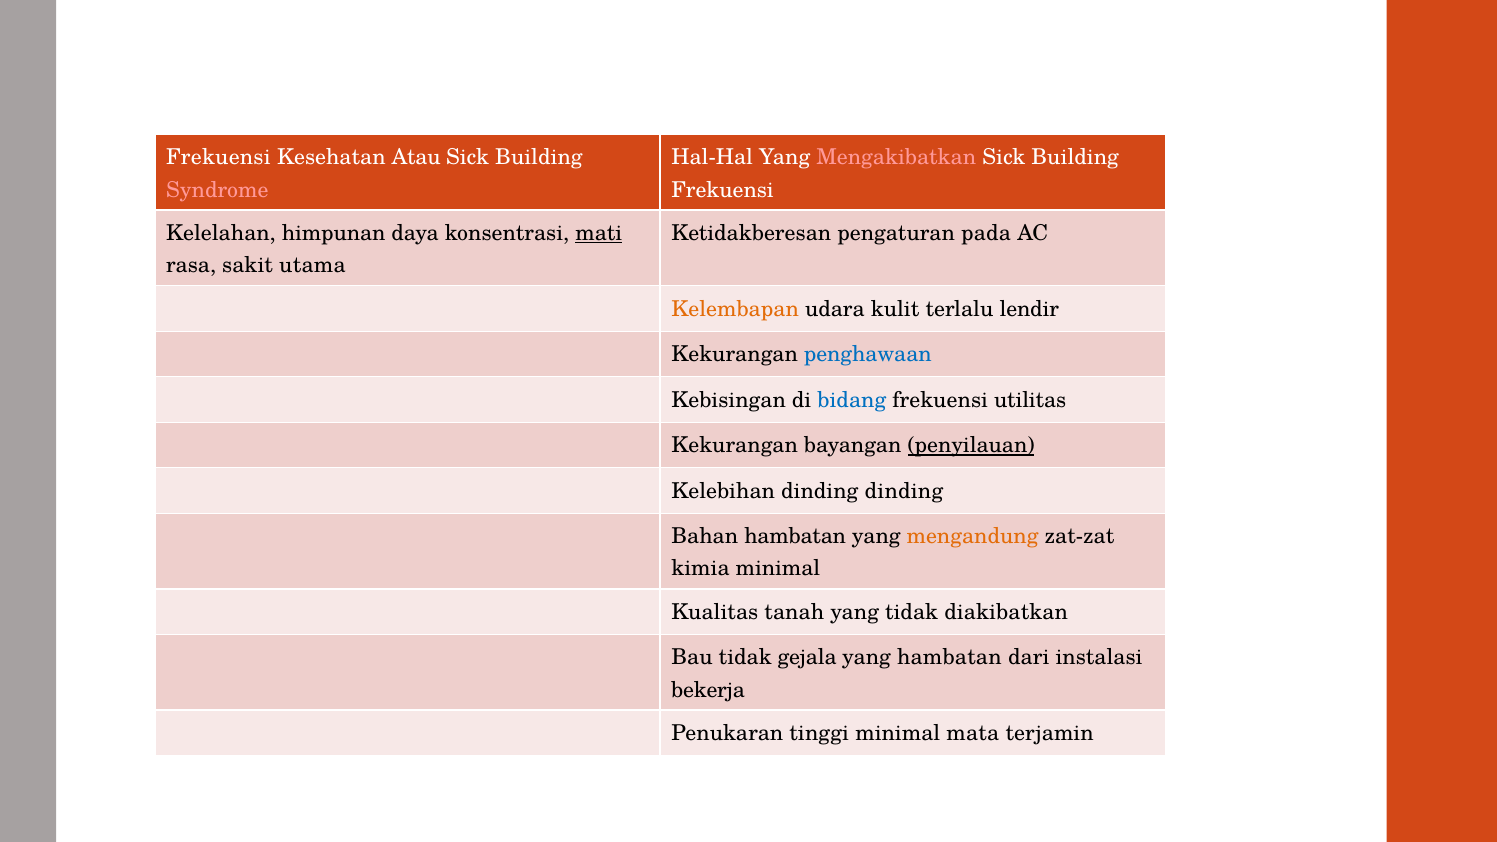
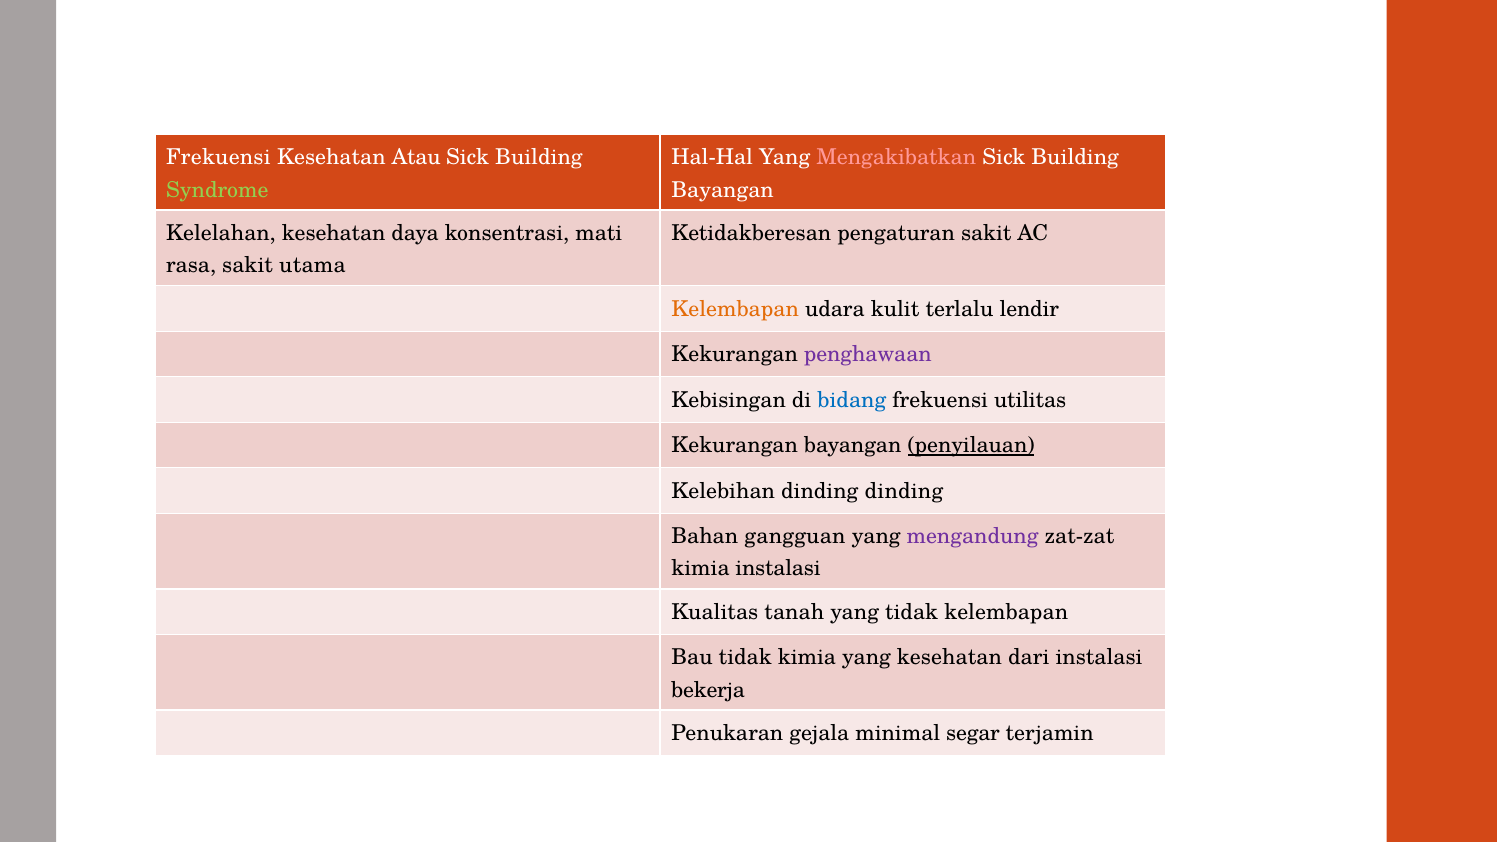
Syndrome colour: pink -> light green
Frekuensi at (723, 190): Frekuensi -> Bayangan
Kelelahan himpunan: himpunan -> kesehatan
mati underline: present -> none
pengaturan pada: pada -> sakit
penghawaan colour: blue -> purple
Bahan hambatan: hambatan -> gangguan
mengandung colour: orange -> purple
kimia minimal: minimal -> instalasi
tidak diakibatkan: diakibatkan -> kelembapan
tidak gejala: gejala -> kimia
yang hambatan: hambatan -> kesehatan
tinggi: tinggi -> gejala
mata: mata -> segar
